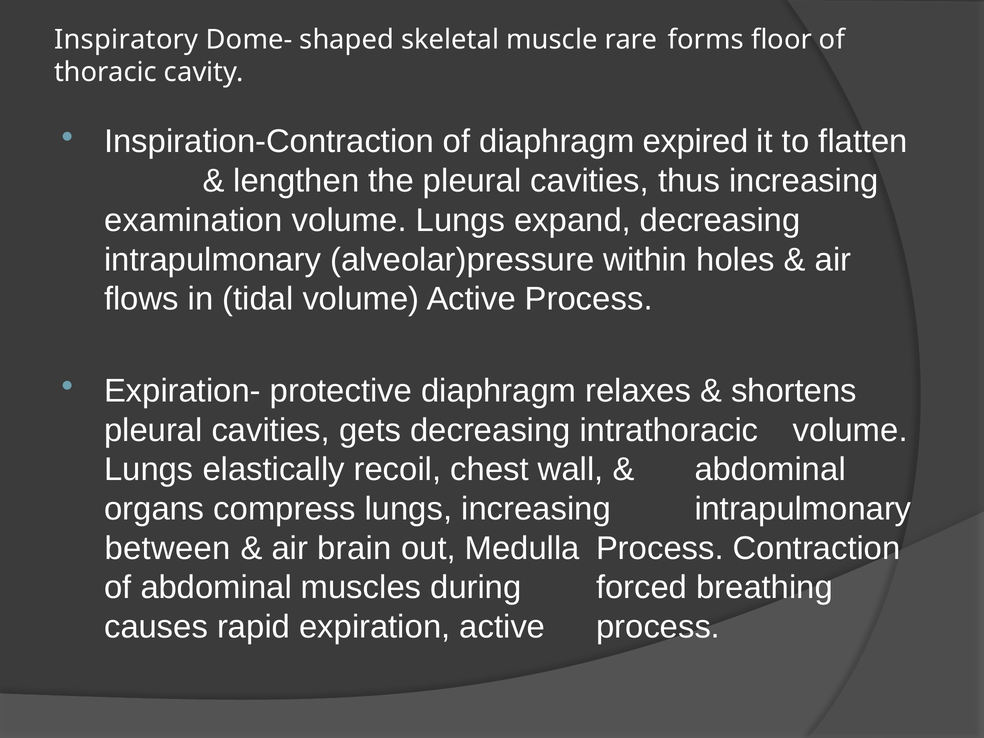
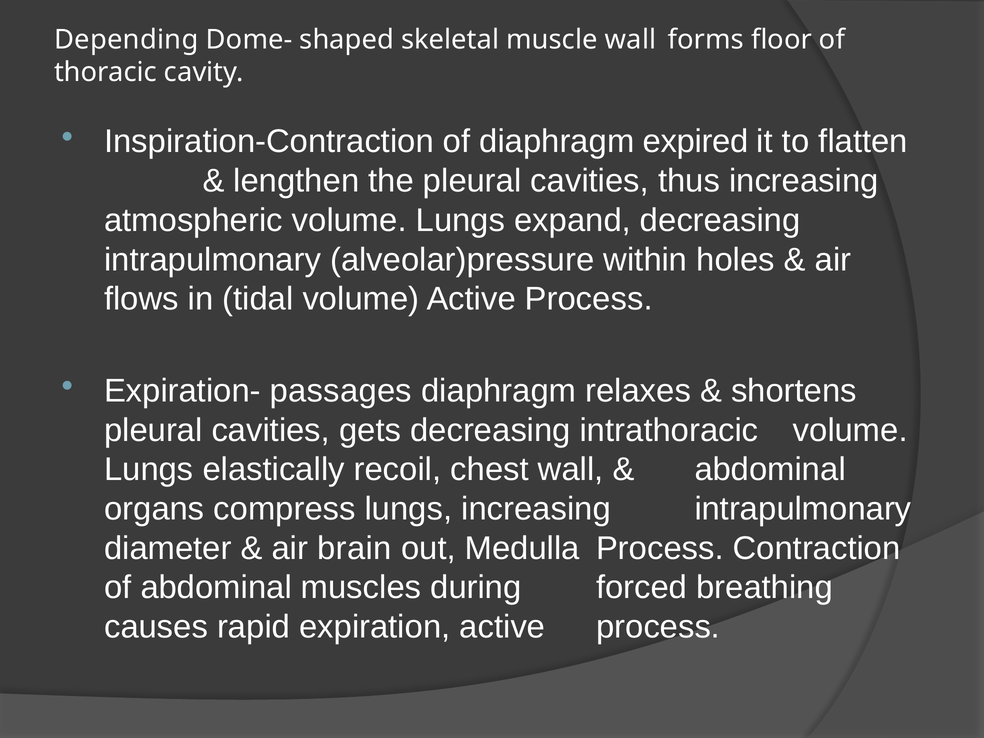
Inspiratory: Inspiratory -> Depending
muscle rare: rare -> wall
examination: examination -> atmospheric
protective: protective -> passages
between: between -> diameter
